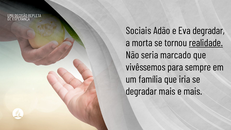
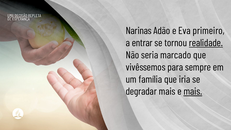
Sociais: Sociais -> Narinas
Eva degradar: degradar -> primeiro
morta: morta -> entrar
mais at (193, 91) underline: none -> present
